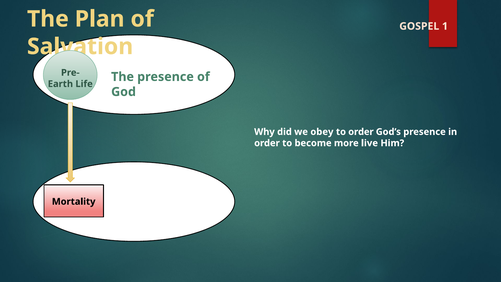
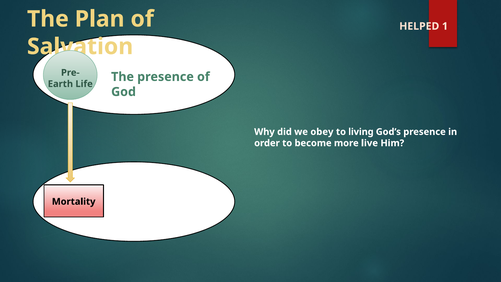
GOSPEL: GOSPEL -> HELPED
to order: order -> living
